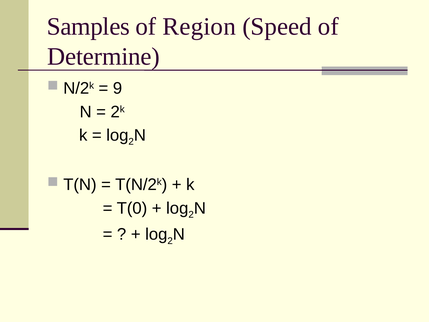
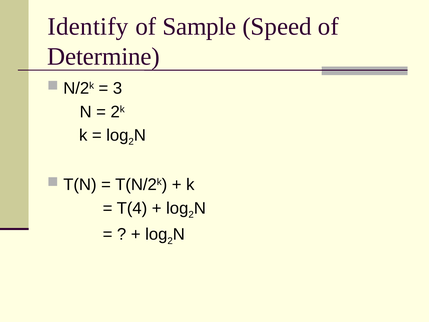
Samples: Samples -> Identify
Region: Region -> Sample
9: 9 -> 3
T(0: T(0 -> T(4
